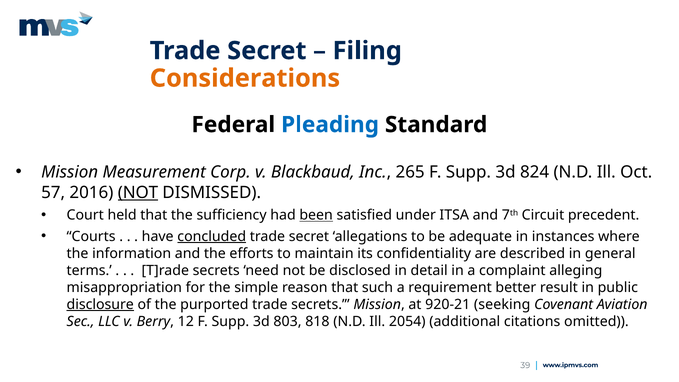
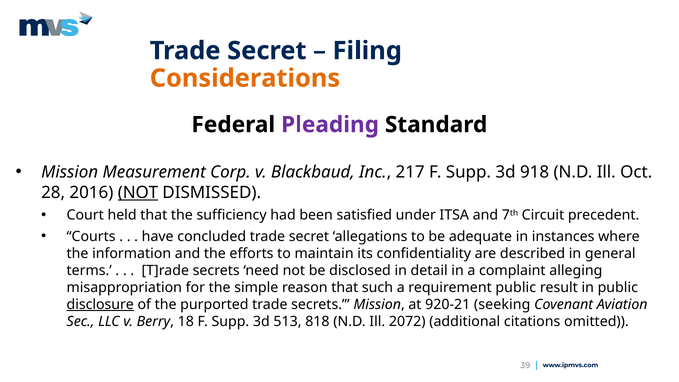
Pleading colour: blue -> purple
265: 265 -> 217
824: 824 -> 918
57: 57 -> 28
been underline: present -> none
concluded underline: present -> none
requirement better: better -> public
12: 12 -> 18
803: 803 -> 513
2054: 2054 -> 2072
